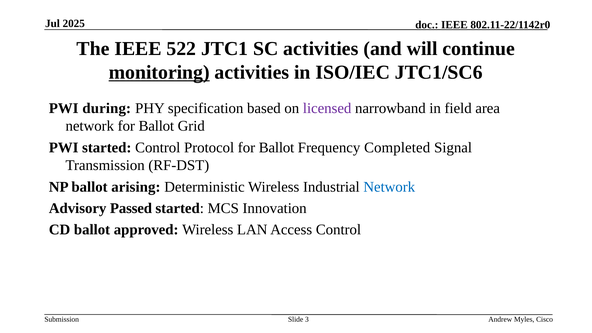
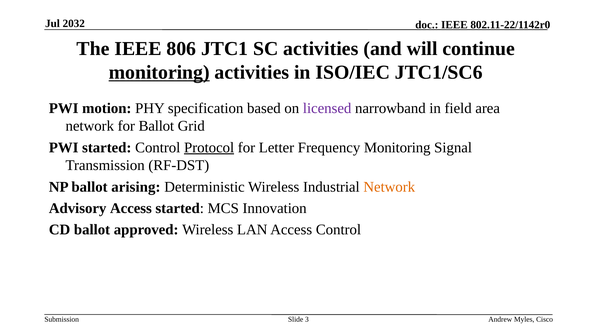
2025: 2025 -> 2032
522: 522 -> 806
during: during -> motion
Protocol underline: none -> present
Ballot at (277, 148): Ballot -> Letter
Frequency Completed: Completed -> Monitoring
Network at (389, 187) colour: blue -> orange
Advisory Passed: Passed -> Access
